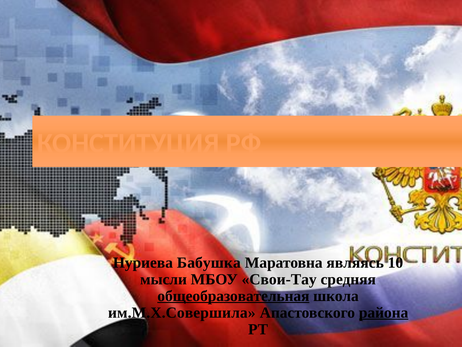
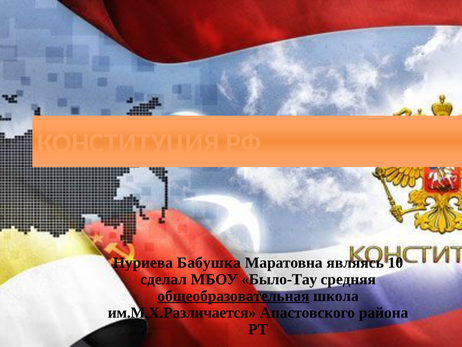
мысли: мысли -> сделал
Свои-Тау: Свои-Тау -> Было-Тау
им.М.Х.Совершила: им.М.Х.Совершила -> им.М.Х.Различается
района underline: present -> none
